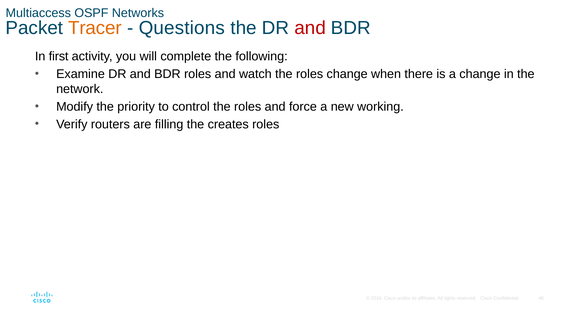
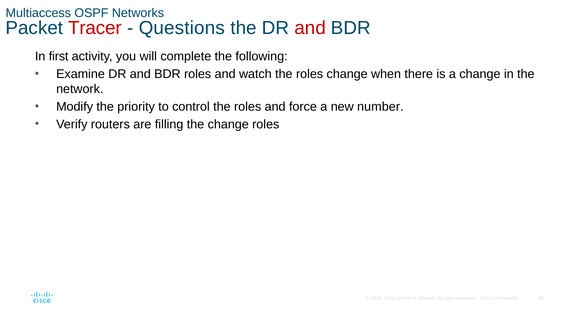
Tracer colour: orange -> red
working: working -> number
the creates: creates -> change
